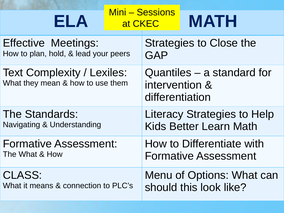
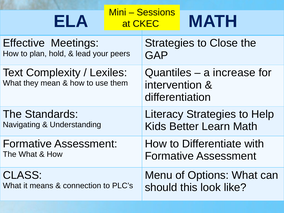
standard: standard -> increase
